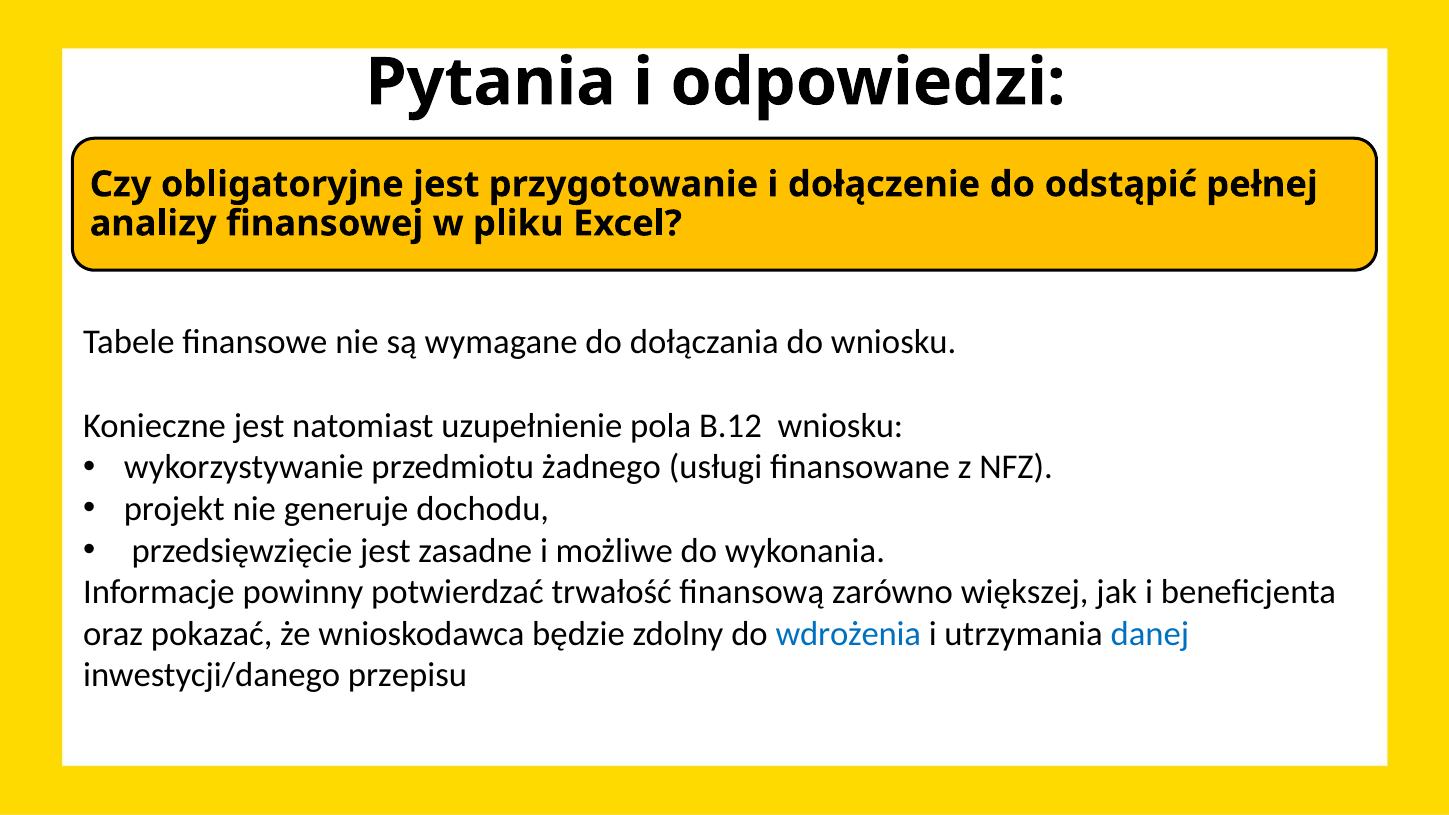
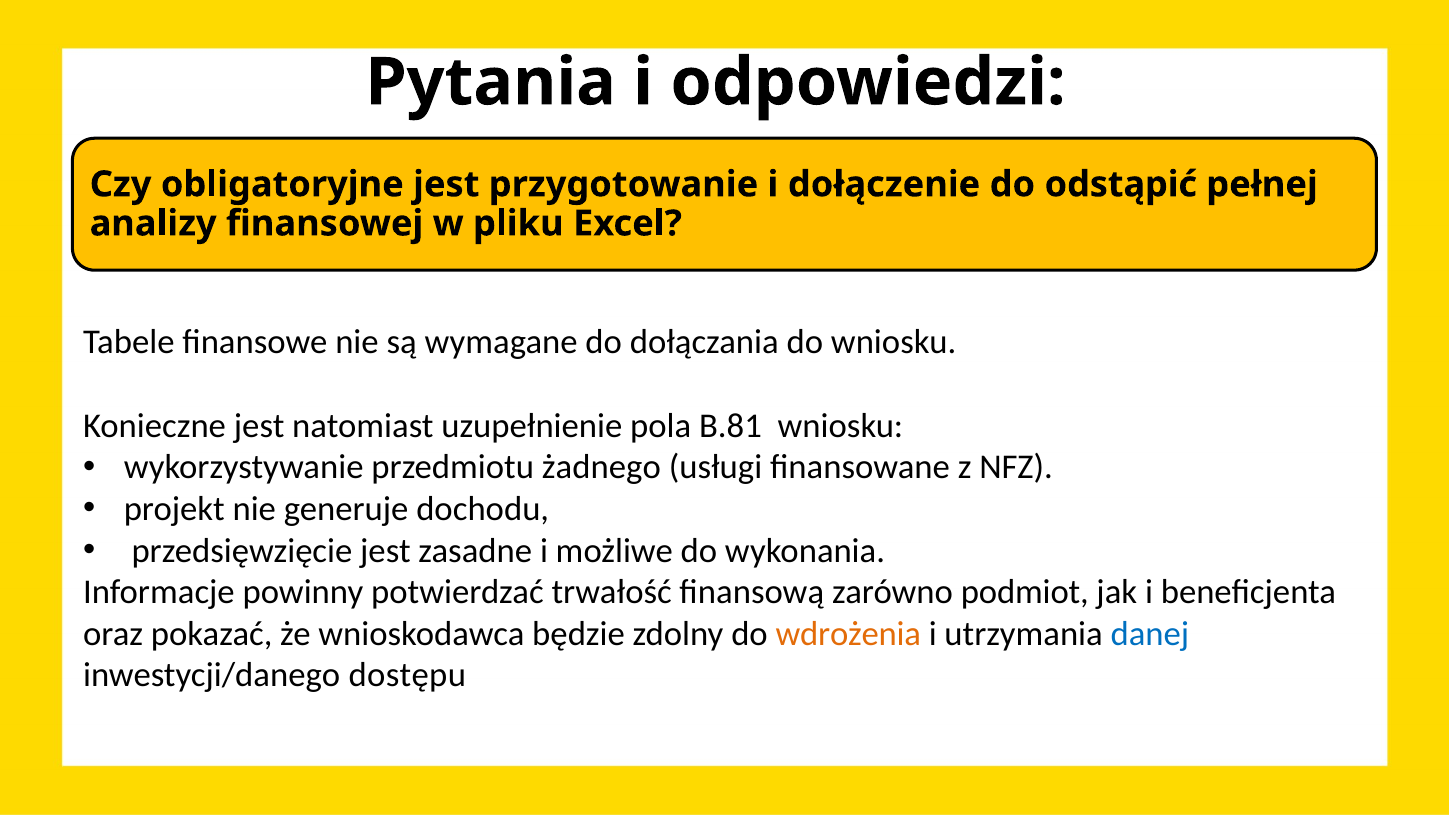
B.12: B.12 -> B.81
większej: większej -> podmiot
wdrożenia colour: blue -> orange
przepisu: przepisu -> dostępu
